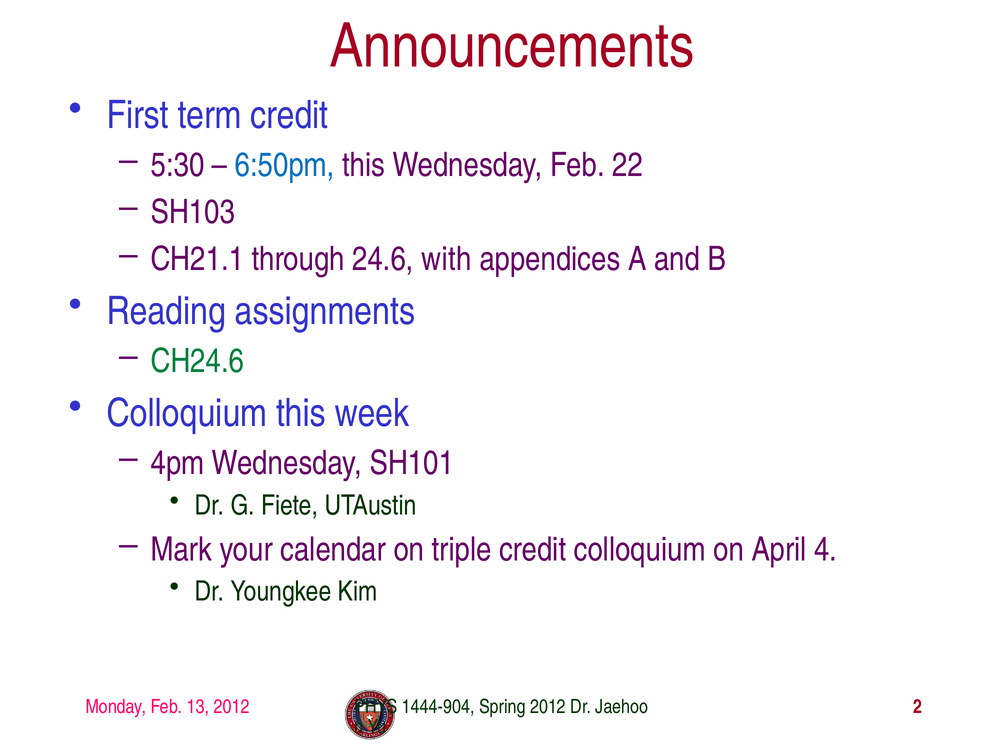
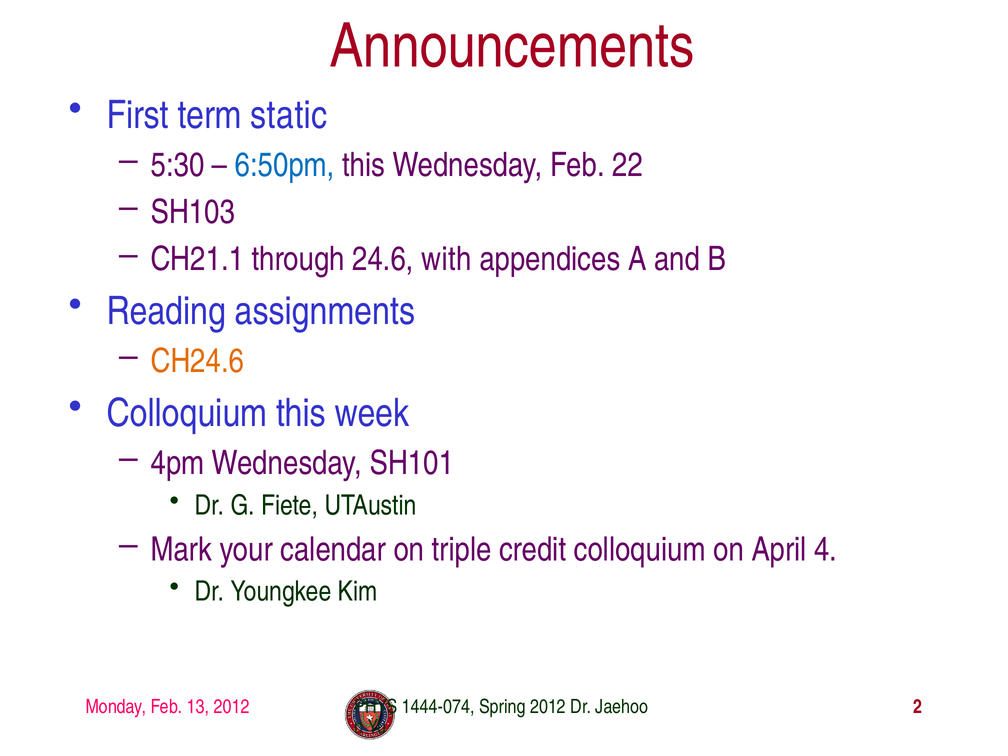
term credit: credit -> static
CH24.6 colour: green -> orange
1444-904: 1444-904 -> 1444-074
